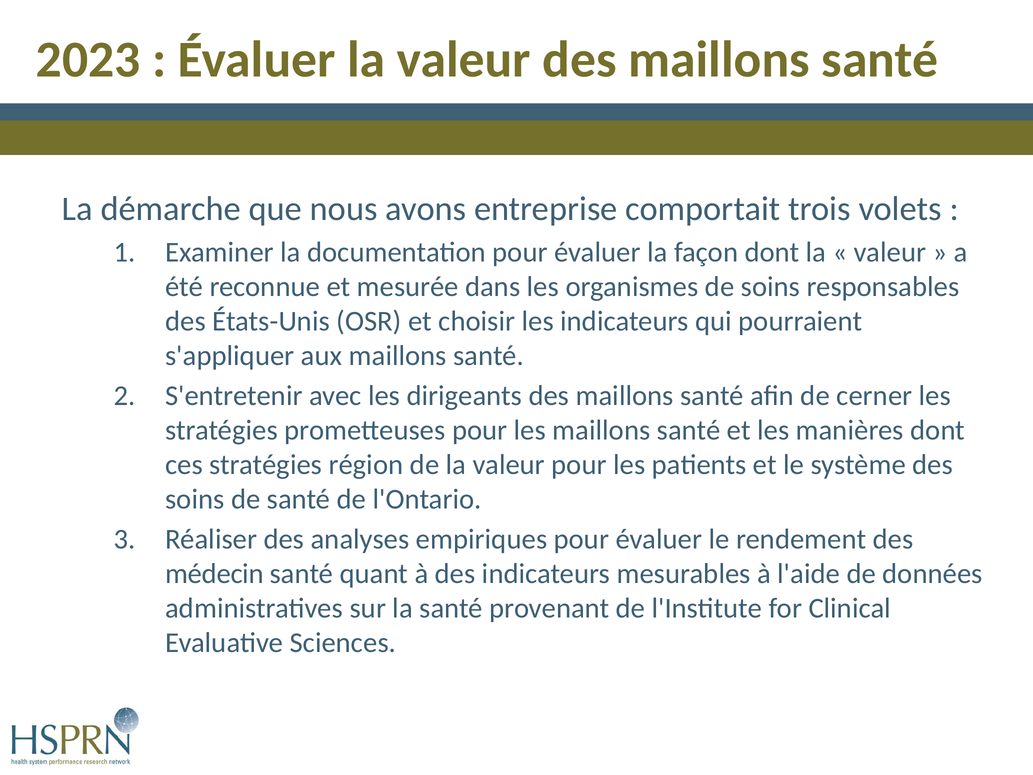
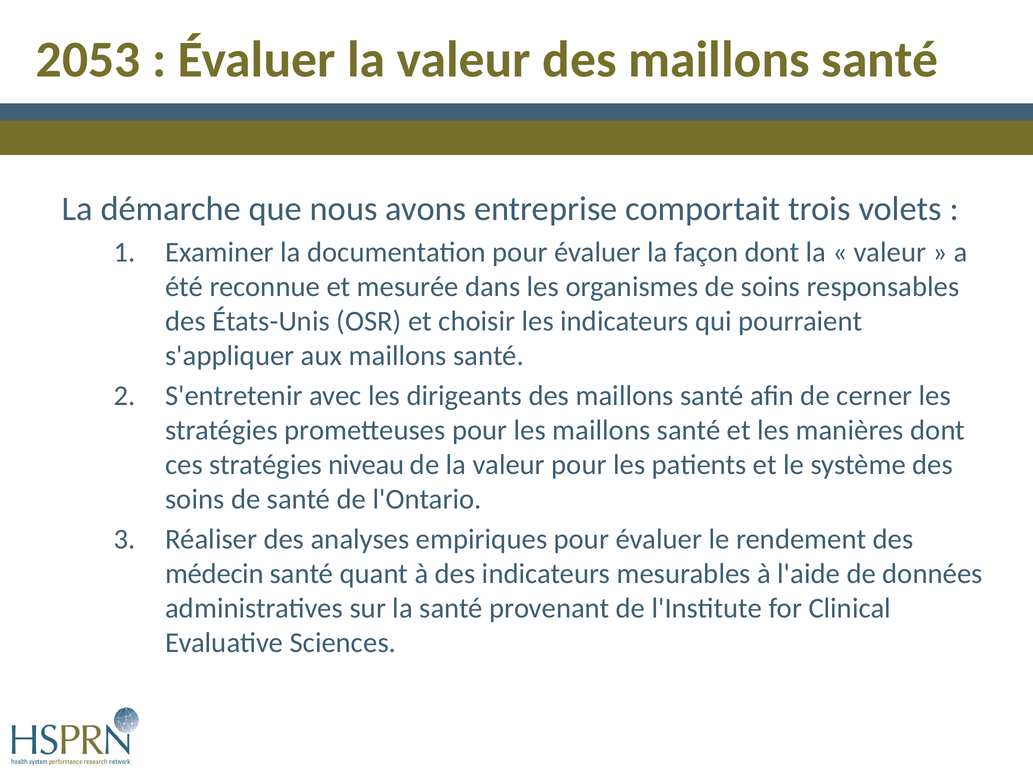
2023: 2023 -> 2053
région: région -> niveau
